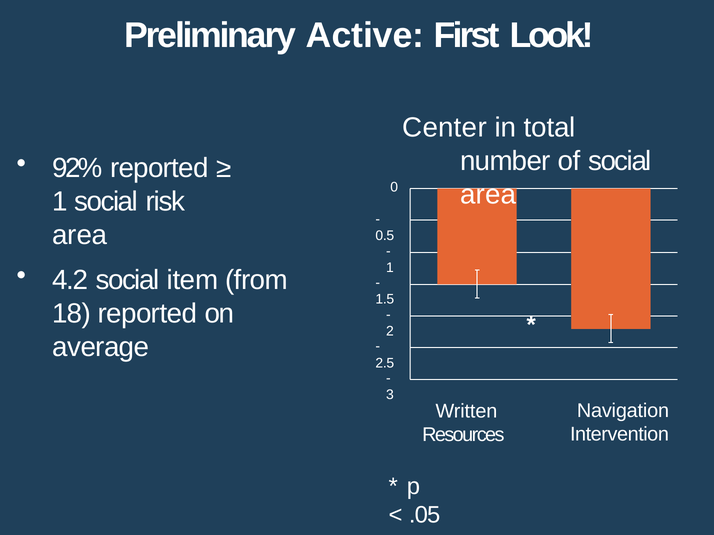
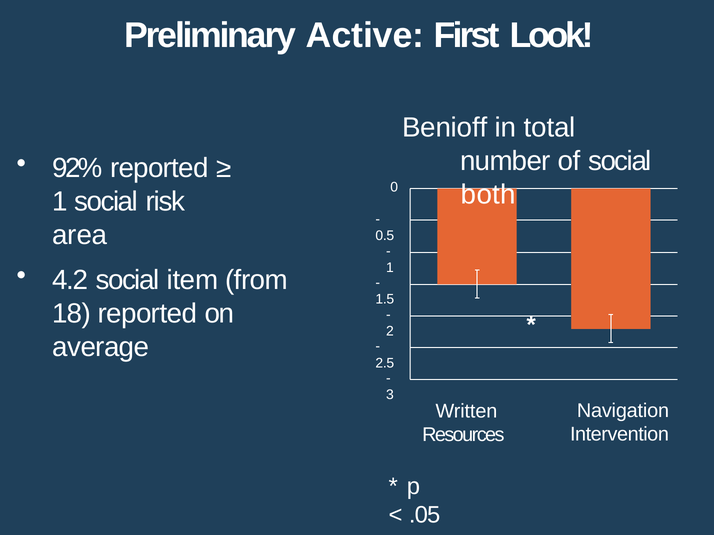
Center: Center -> Benioff
area at (488, 195): area -> both
